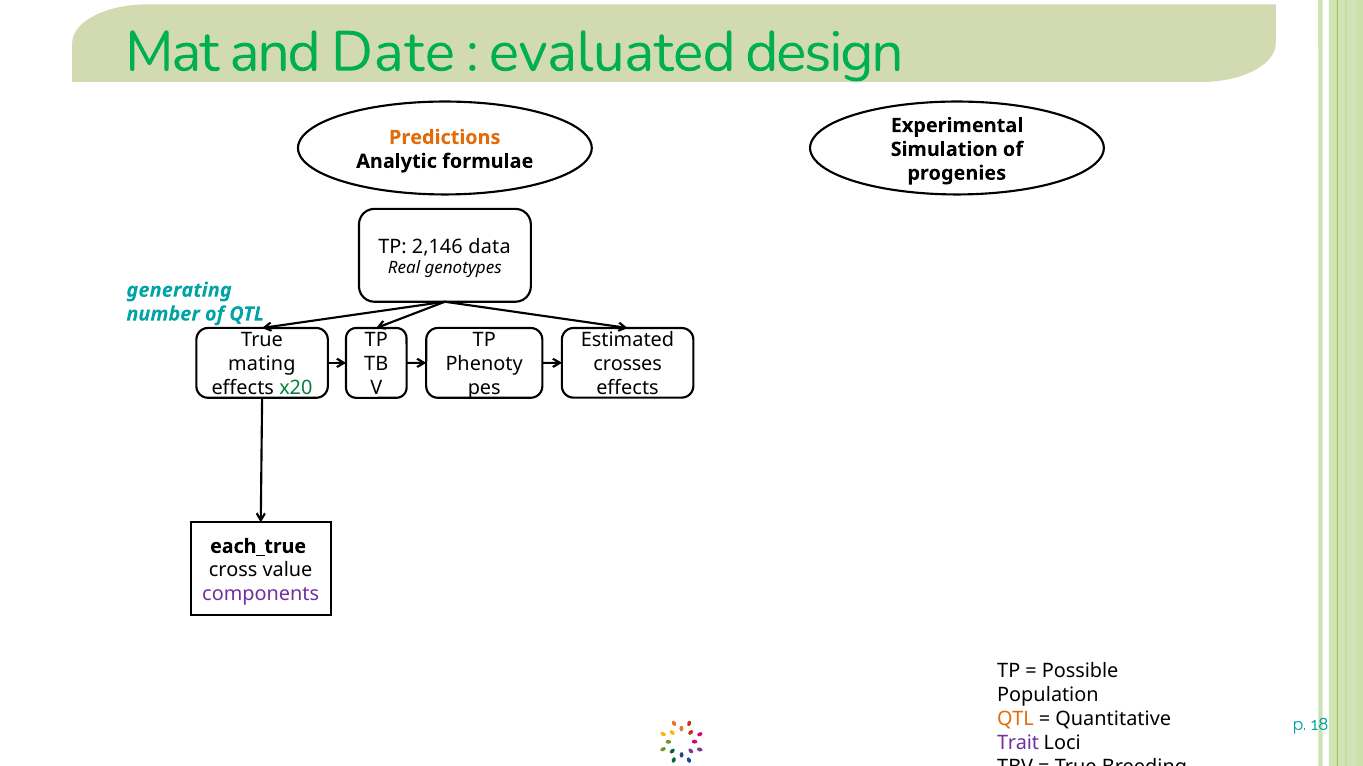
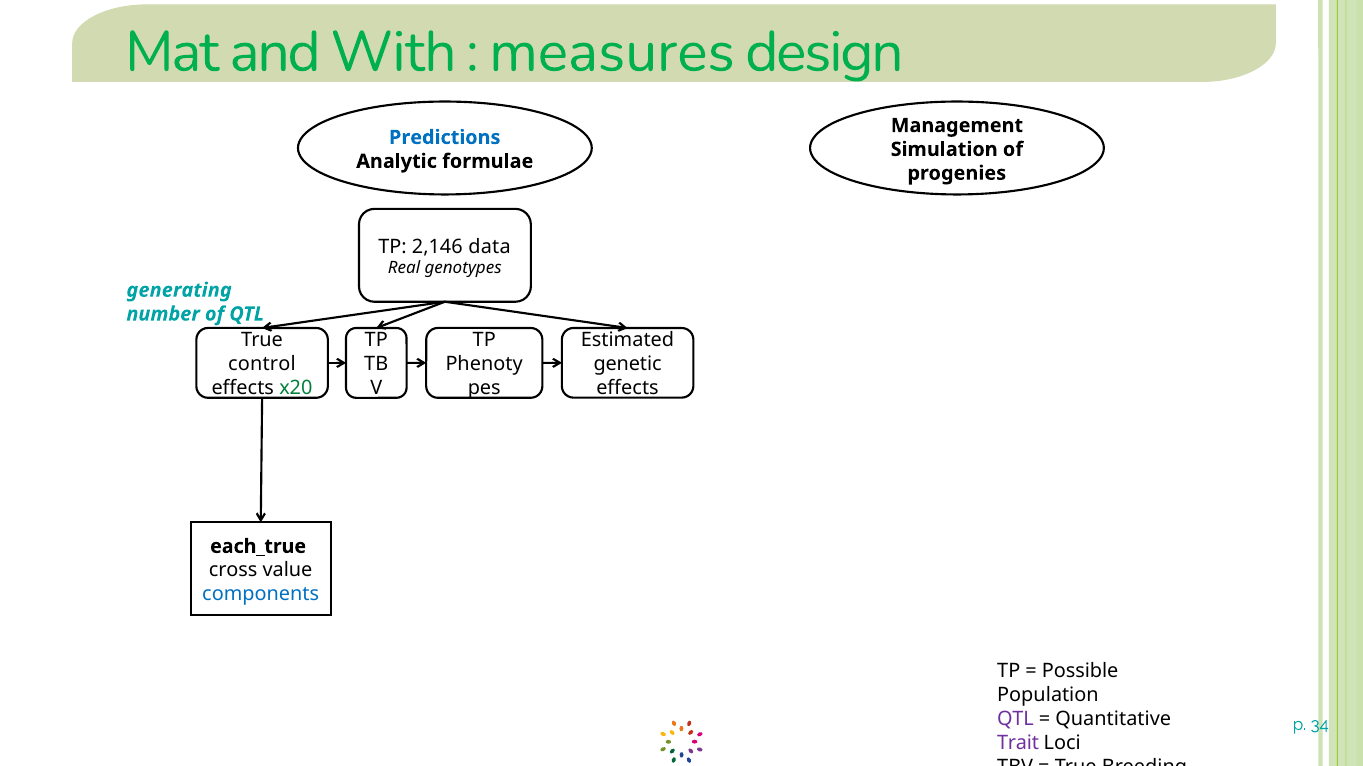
Date: Date -> With
evaluated: evaluated -> measures
Experimental: Experimental -> Management
Predictions colour: orange -> blue
mating: mating -> control
crosses: crosses -> genetic
components colour: purple -> blue
QTL at (1015, 720) colour: orange -> purple
18: 18 -> 34
